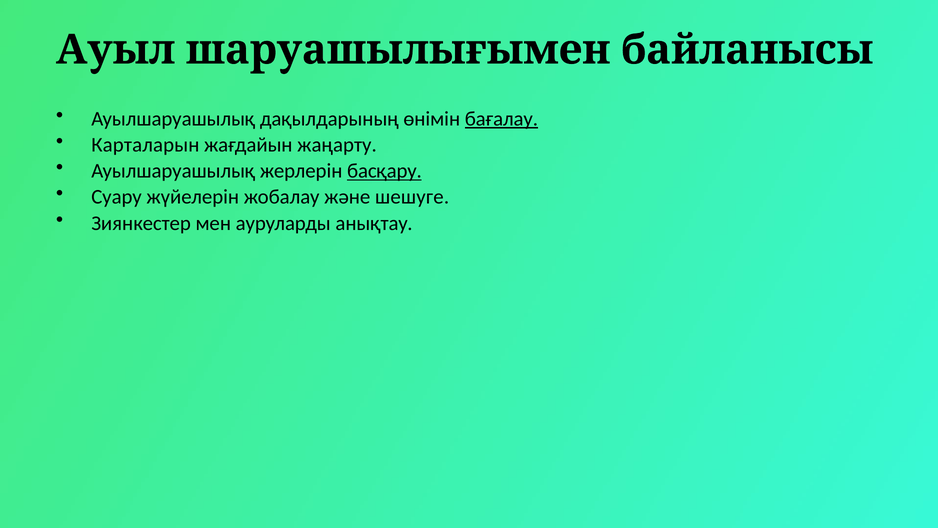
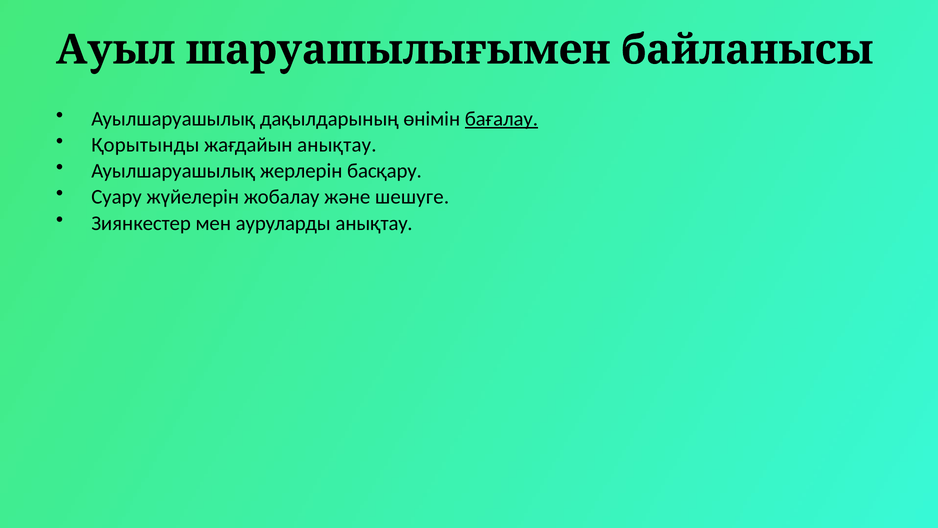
Карталарын: Карталарын -> Қорытынды
жағдайын жаңарту: жаңарту -> анықтау
басқару underline: present -> none
